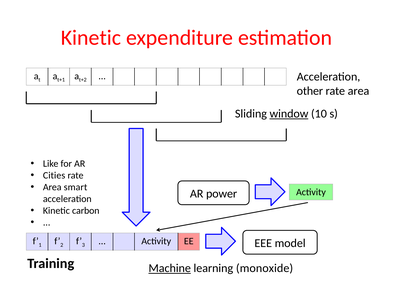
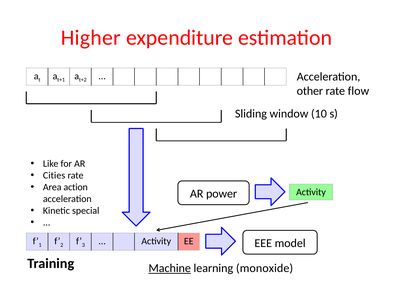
Kinetic at (91, 38): Kinetic -> Higher
rate area: area -> flow
window underline: present -> none
smart: smart -> action
carbon: carbon -> special
